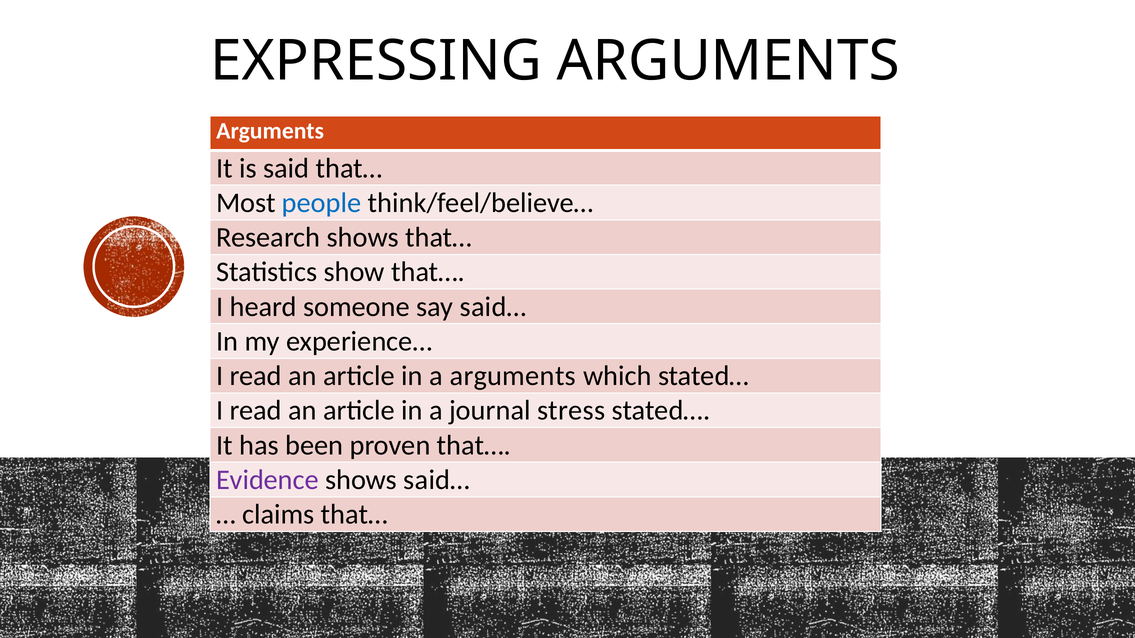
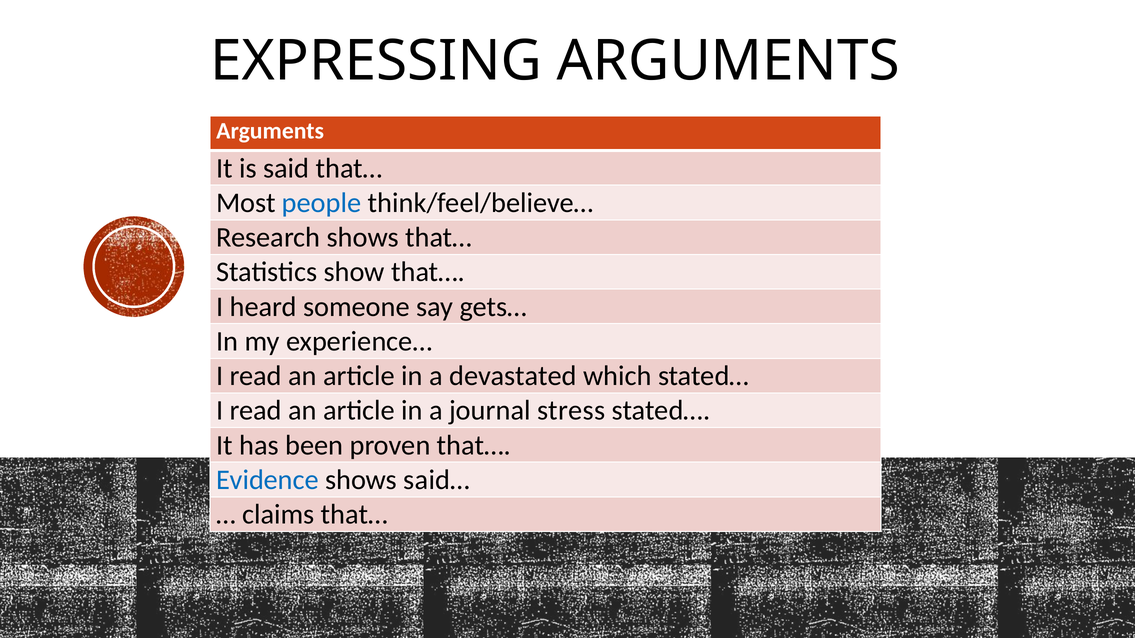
say said…: said… -> gets…
a arguments: arguments -> devastated
Evidence colour: purple -> blue
